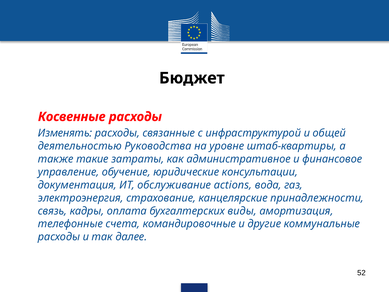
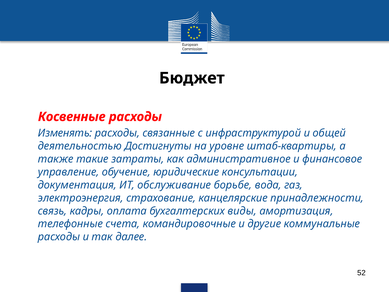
Руководства: Руководства -> Достигнуты
actions: actions -> борьбе
